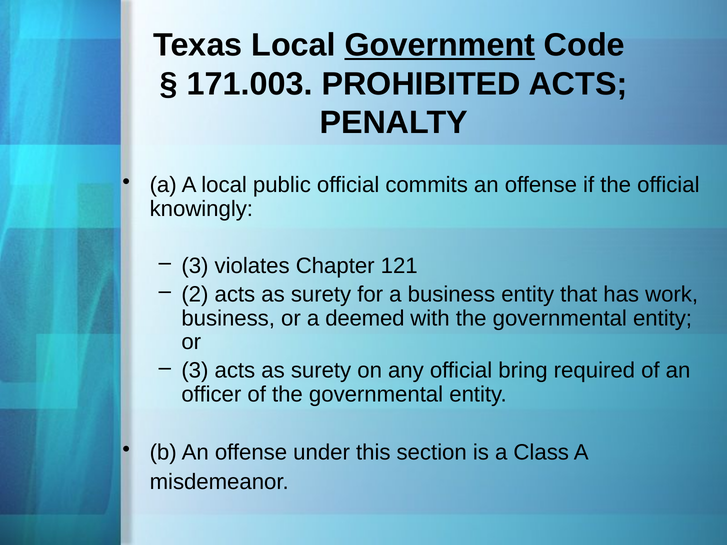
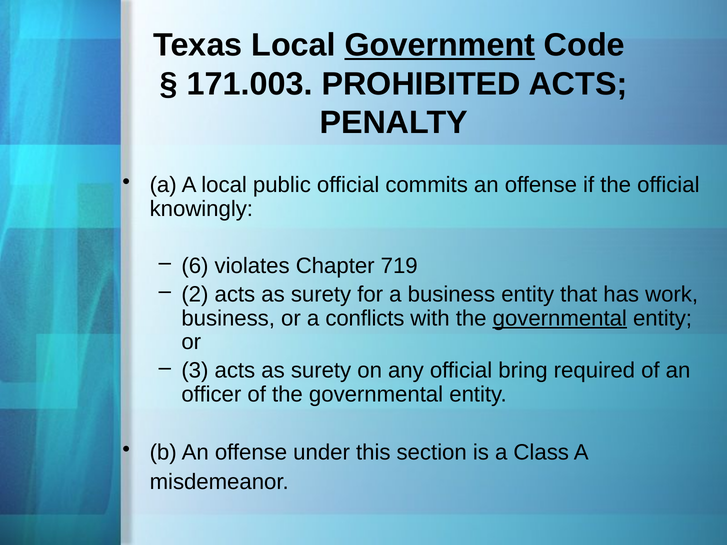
3 at (195, 266): 3 -> 6
121: 121 -> 719
deemed: deemed -> conflicts
governmental at (560, 318) underline: none -> present
